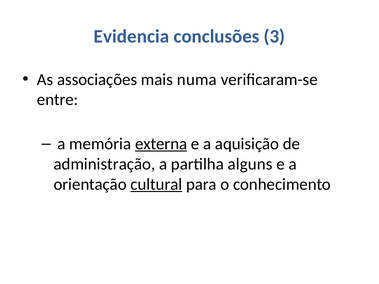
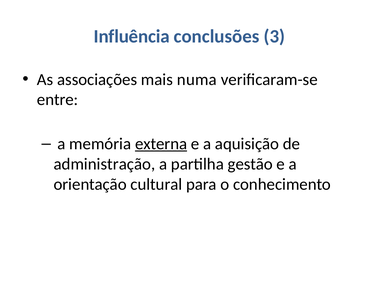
Evidencia: Evidencia -> Influência
alguns: alguns -> gestão
cultural underline: present -> none
